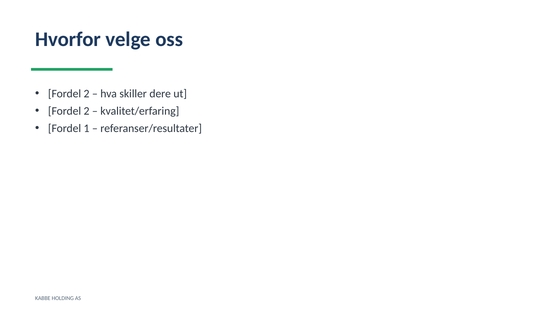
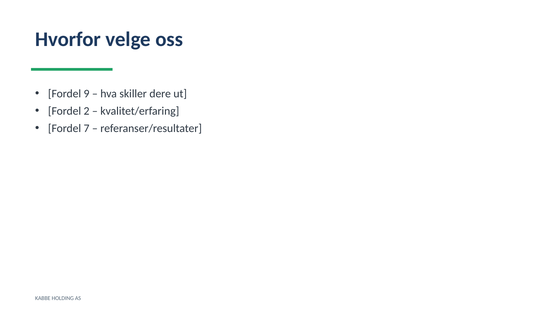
2 at (87, 93): 2 -> 9
1: 1 -> 7
